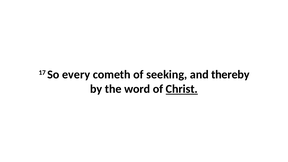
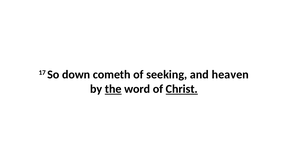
every: every -> down
thereby: thereby -> heaven
the underline: none -> present
